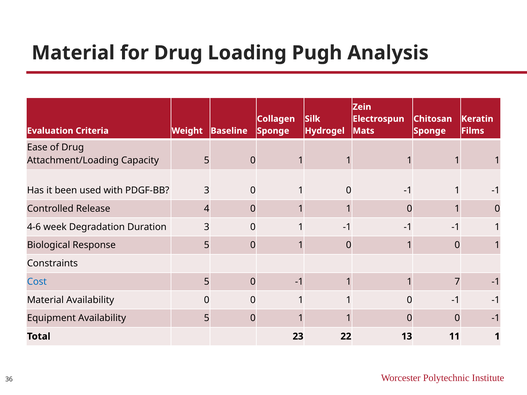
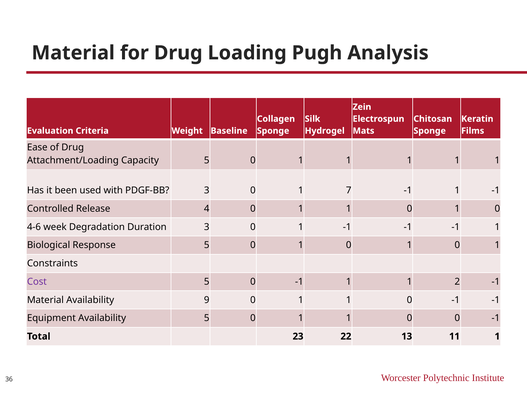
3 0 1 0: 0 -> 7
Cost colour: blue -> purple
7: 7 -> 2
Availability 0: 0 -> 9
